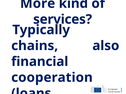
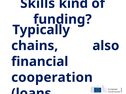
More: More -> Skills
services: services -> funding
